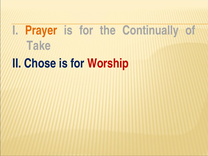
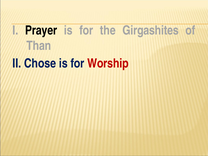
Prayer colour: orange -> black
Continually: Continually -> Girgashites
Take: Take -> Than
